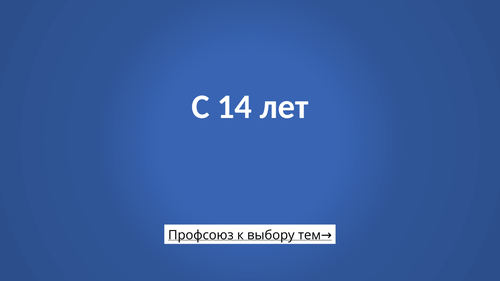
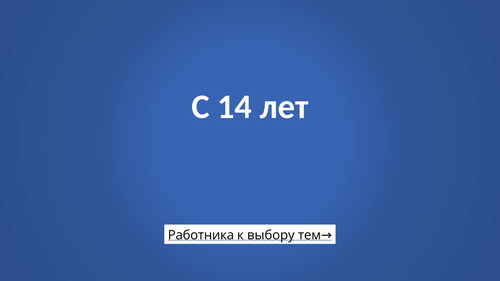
Профсоюз: Профсоюз -> Работника
